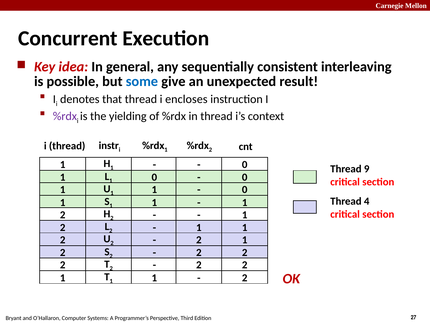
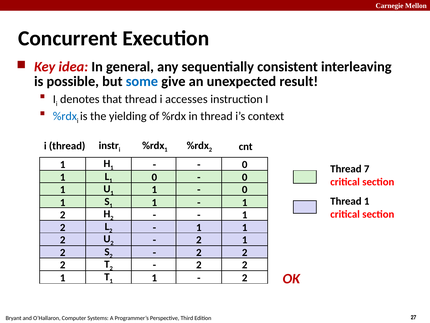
encloses: encloses -> accesses
%rdx at (65, 116) colour: purple -> blue
9: 9 -> 7
Thread 4: 4 -> 1
